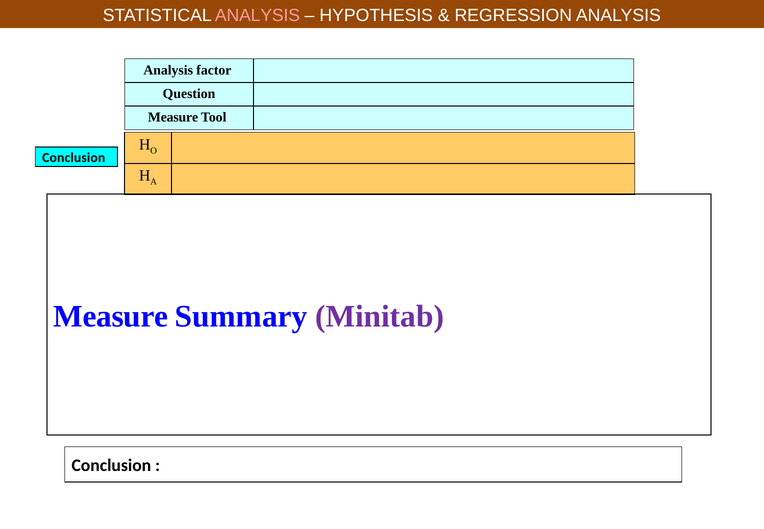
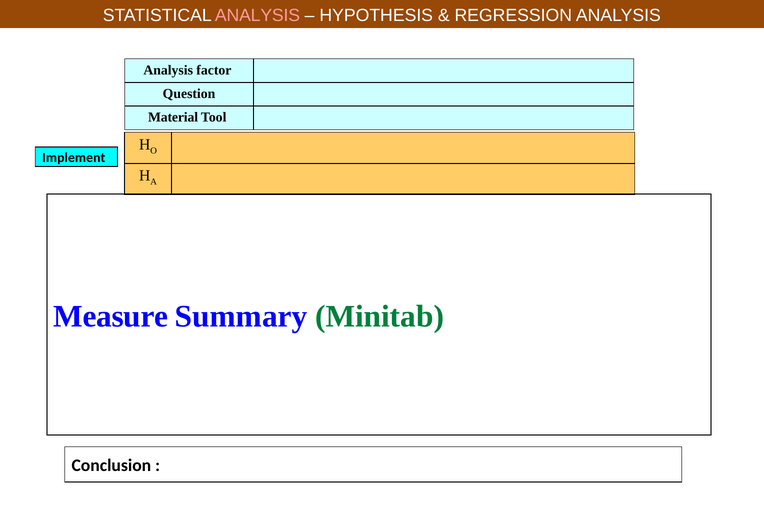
Measure at (173, 117): Measure -> Material
Conclusion at (74, 158): Conclusion -> Implement
Minitab colour: purple -> green
